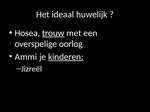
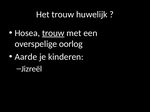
Het ideaal: ideaal -> trouw
Ammi: Ammi -> Aarde
kinderen underline: present -> none
